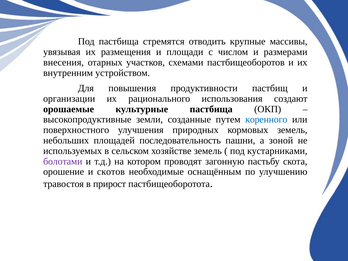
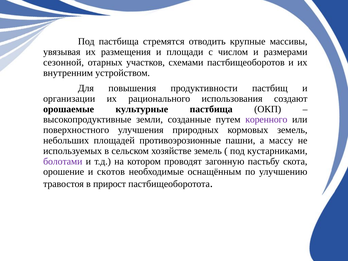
внесения: внесения -> сезонной
коренного colour: blue -> purple
последовательность: последовательность -> противоэрозионные
зоной: зоной -> массу
